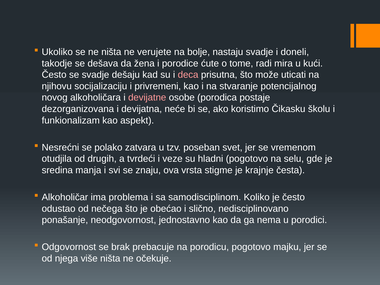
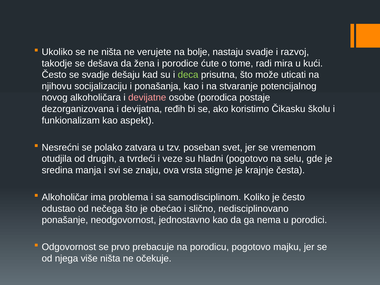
doneli: doneli -> razvoj
deca colour: pink -> light green
privremeni: privremeni -> ponašanja
neće: neće -> ređih
brak: brak -> prvo
